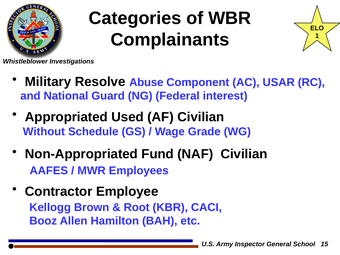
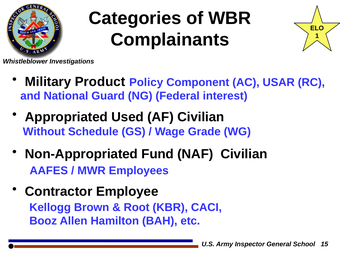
Resolve: Resolve -> Product
Abuse: Abuse -> Policy
